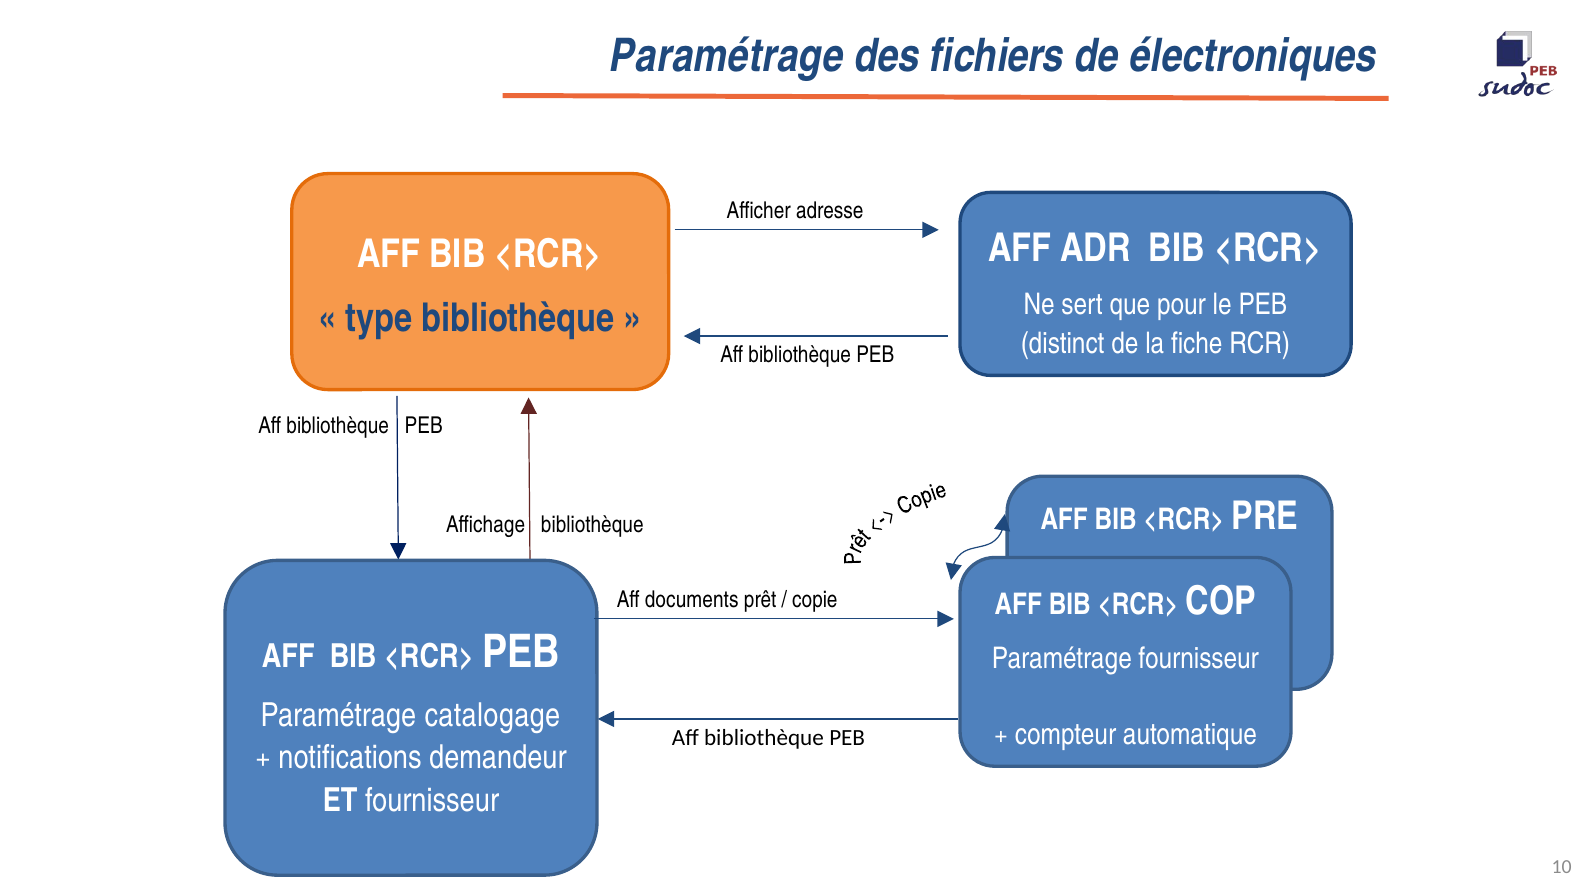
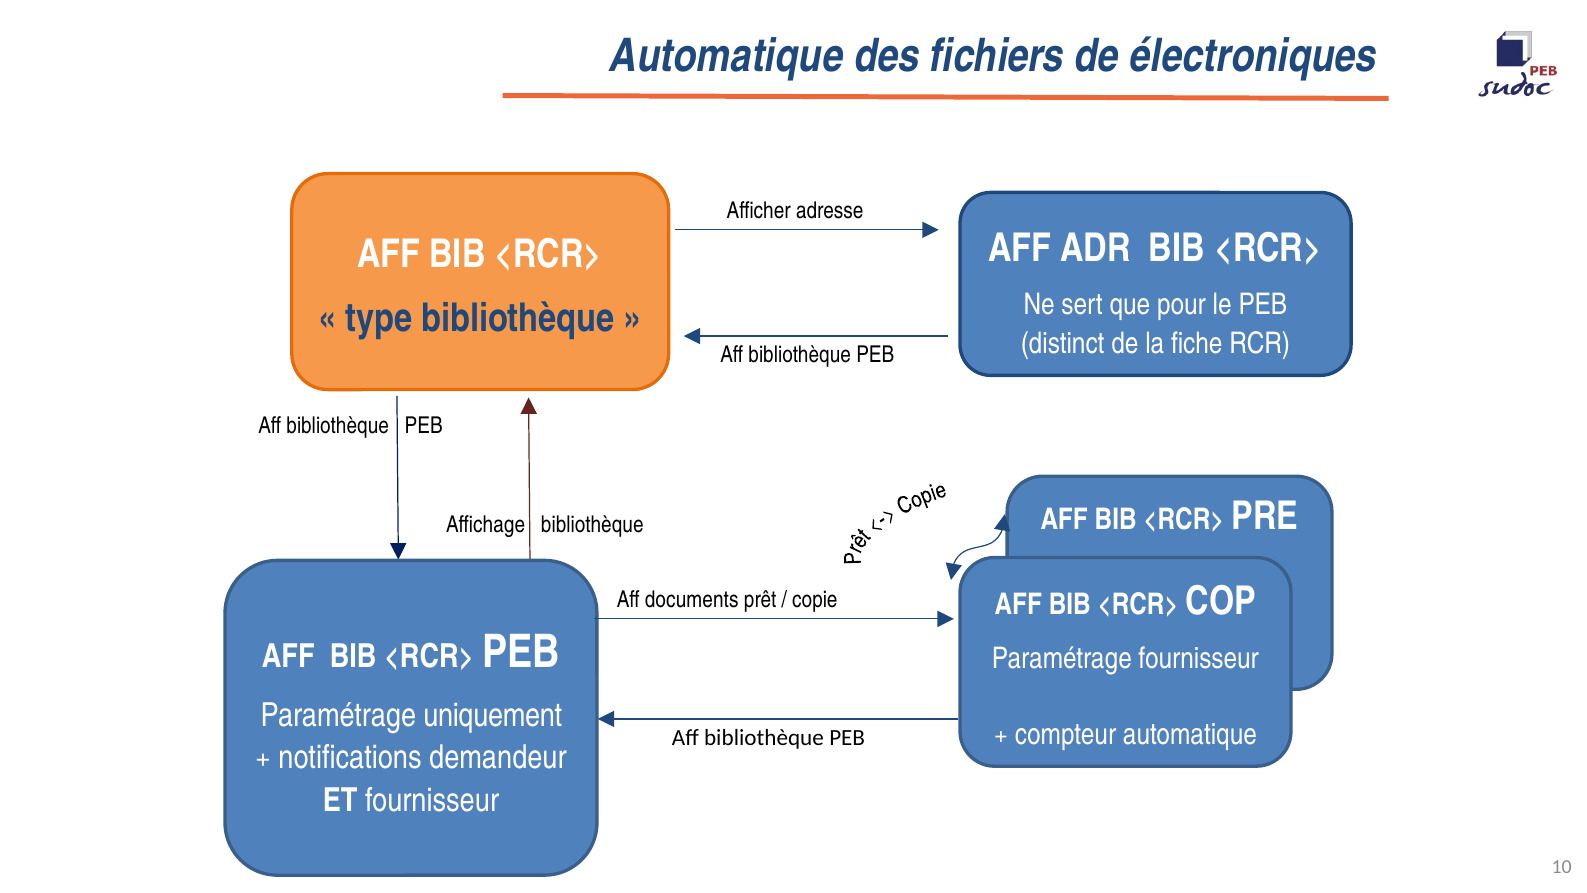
Paramétrage at (727, 57): Paramétrage -> Automatique
catalogage: catalogage -> uniquement
